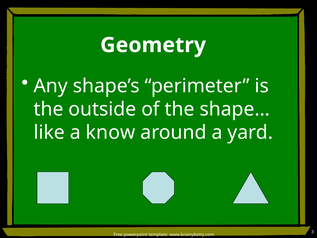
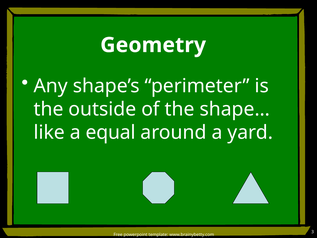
know: know -> equal
